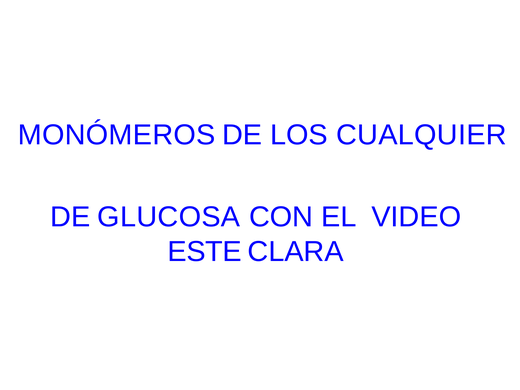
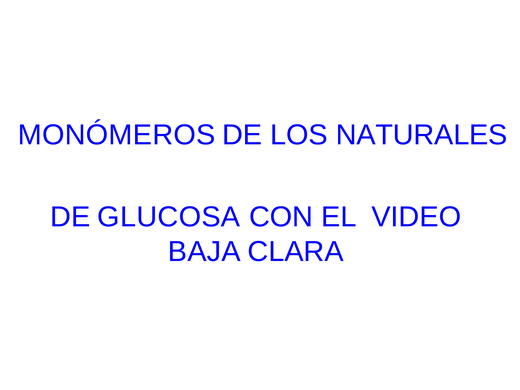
CUALQUIER: CUALQUIER -> NATURALES
ESTE: ESTE -> BAJA
